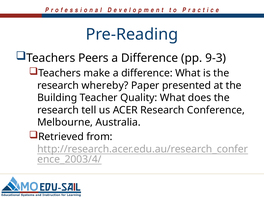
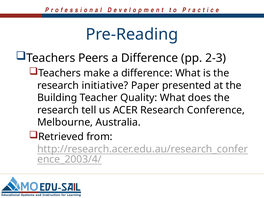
9-3: 9-3 -> 2-3
whereby: whereby -> initiative
